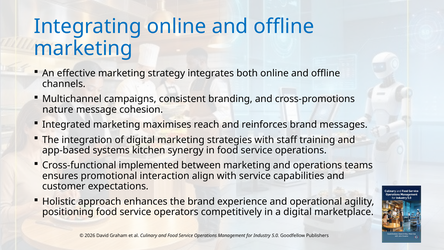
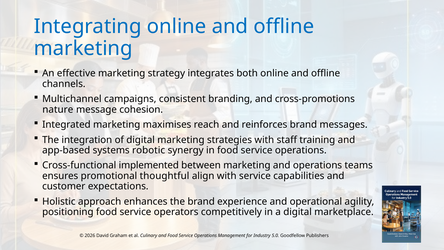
kitchen: kitchen -> robotic
interaction: interaction -> thoughtful
